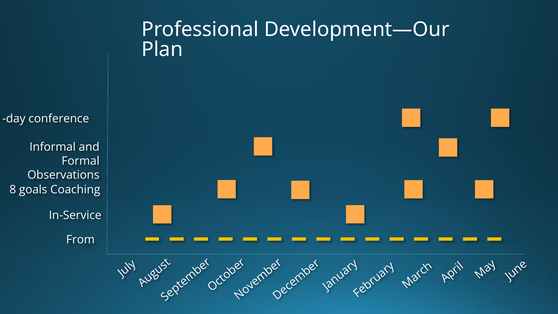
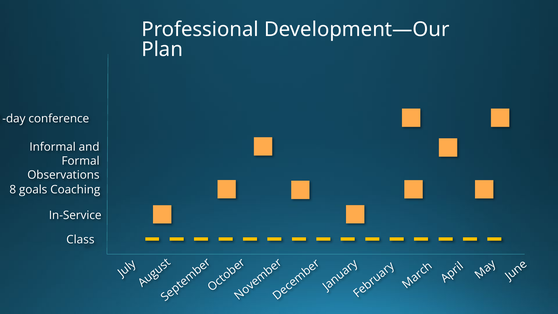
From: From -> Class
